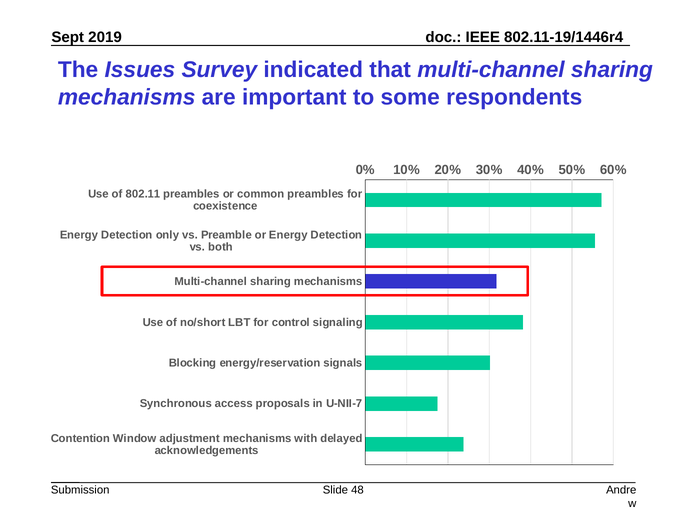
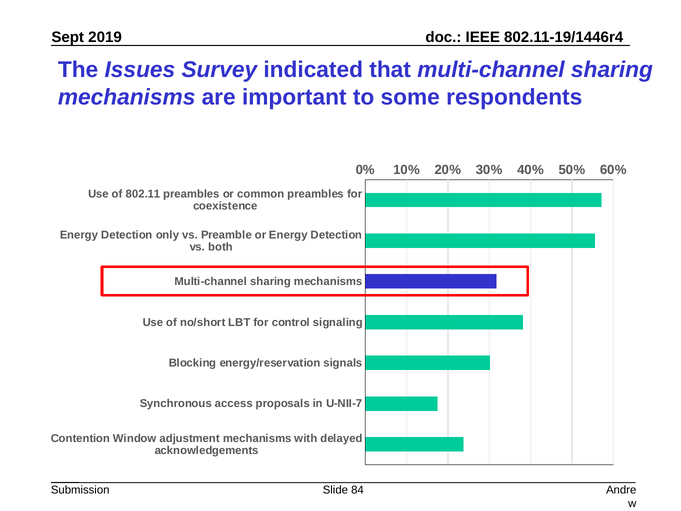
48: 48 -> 84
